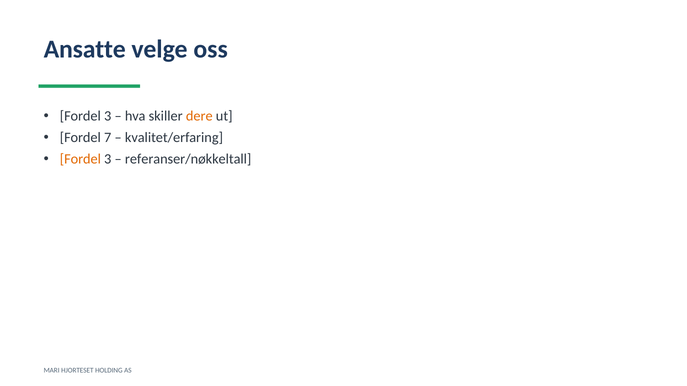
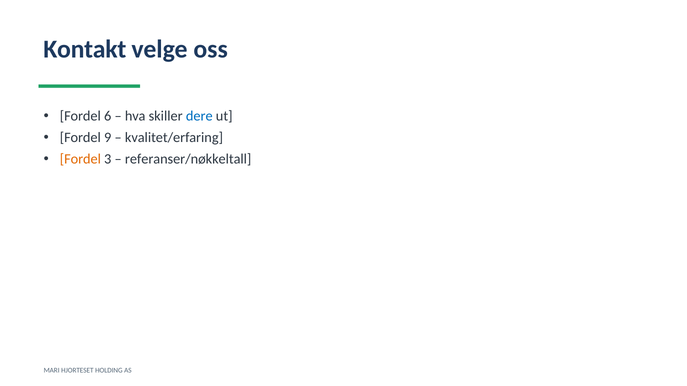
Ansatte: Ansatte -> Kontakt
3 at (108, 116): 3 -> 6
dere colour: orange -> blue
7: 7 -> 9
